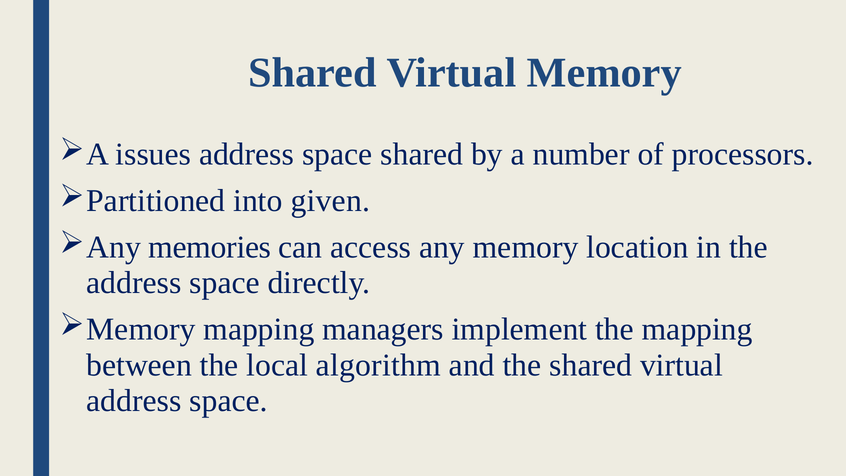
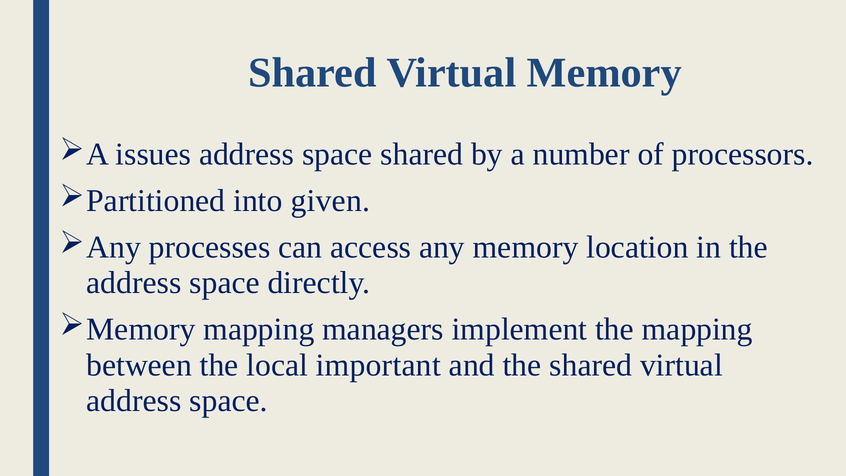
memories: memories -> processes
algorithm: algorithm -> important
